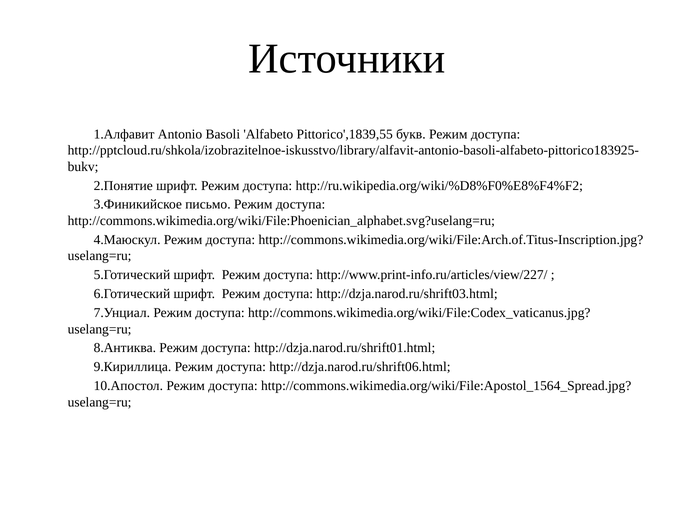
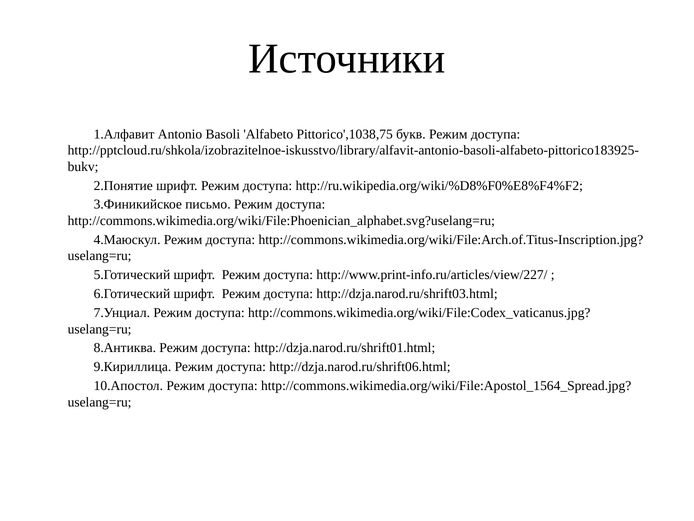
Pittorico',1839,55: Pittorico',1839,55 -> Pittorico',1038,75
